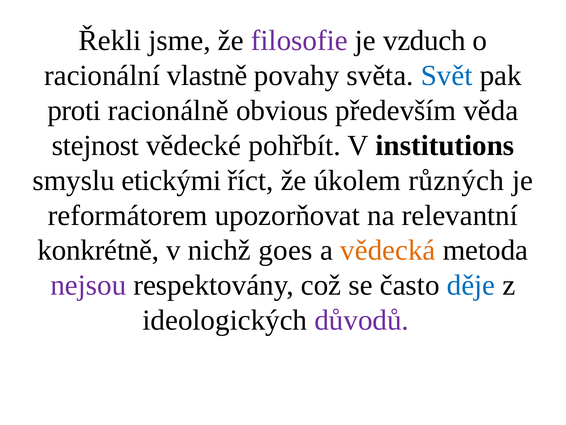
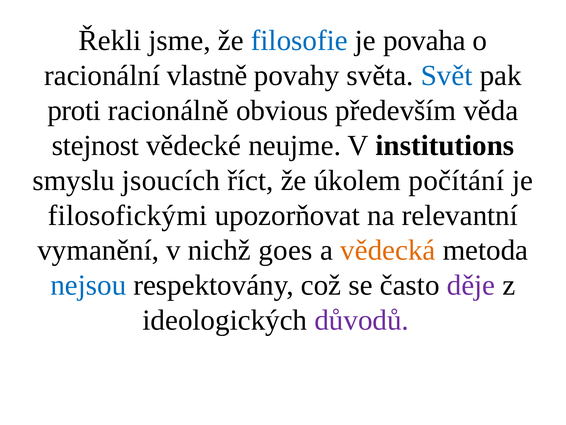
filosofie colour: purple -> blue
vzduch: vzduch -> povaha
pohřbít: pohřbít -> neujme
etickými: etickými -> jsoucích
různých: různých -> počítání
reformátorem: reformátorem -> filosofickými
konkrétně: konkrétně -> vymanění
nejsou colour: purple -> blue
děje colour: blue -> purple
